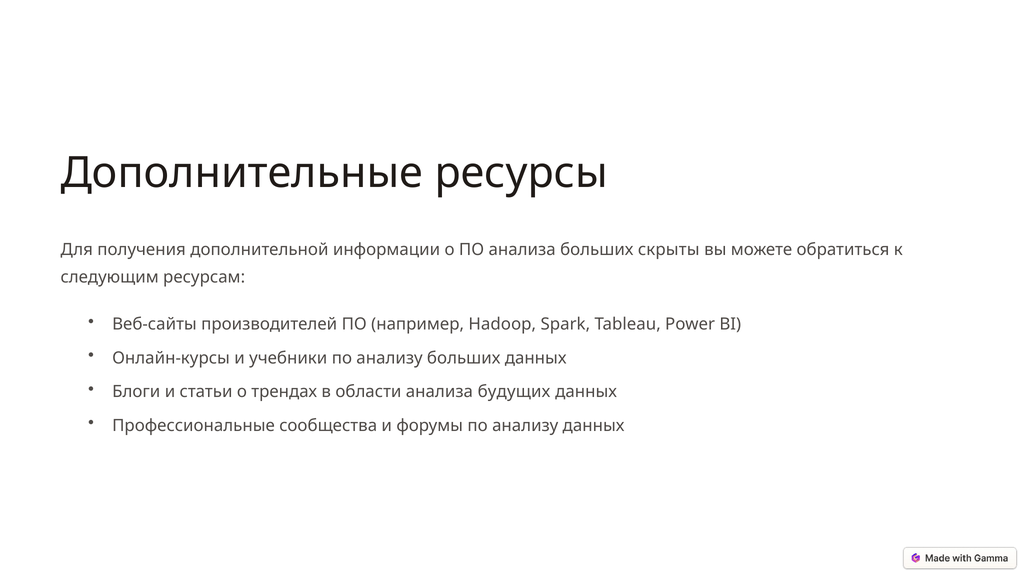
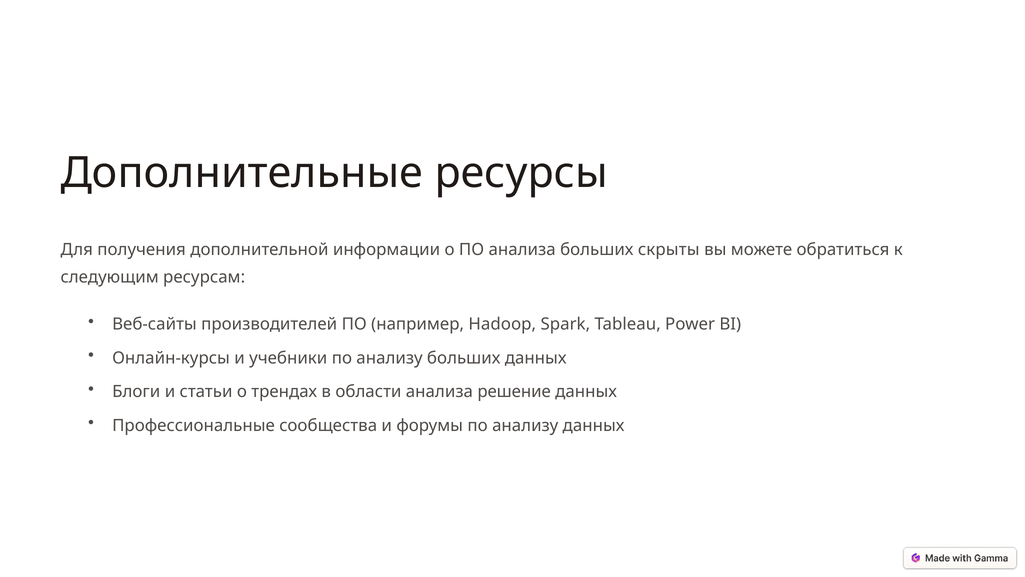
будущих: будущих -> решение
